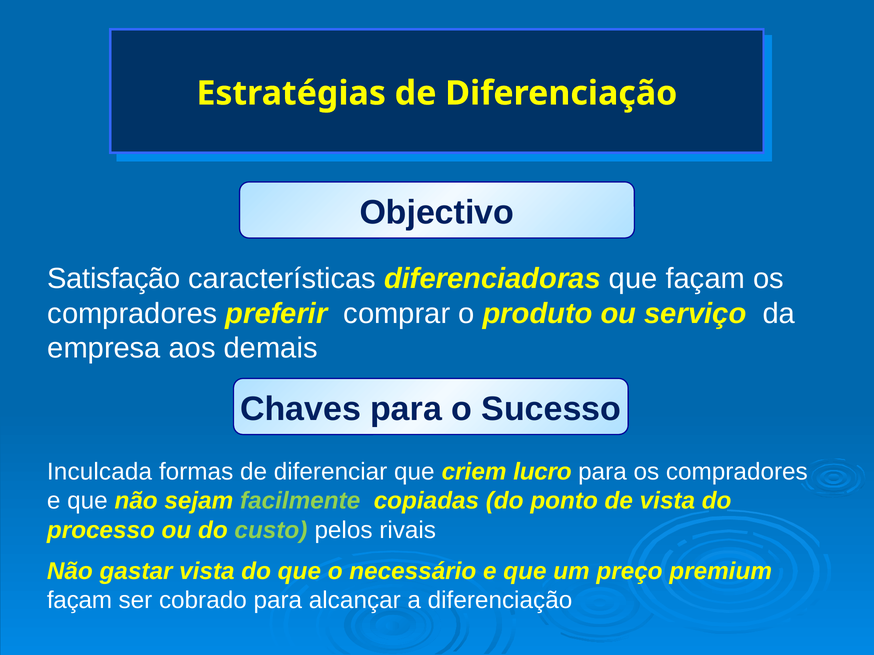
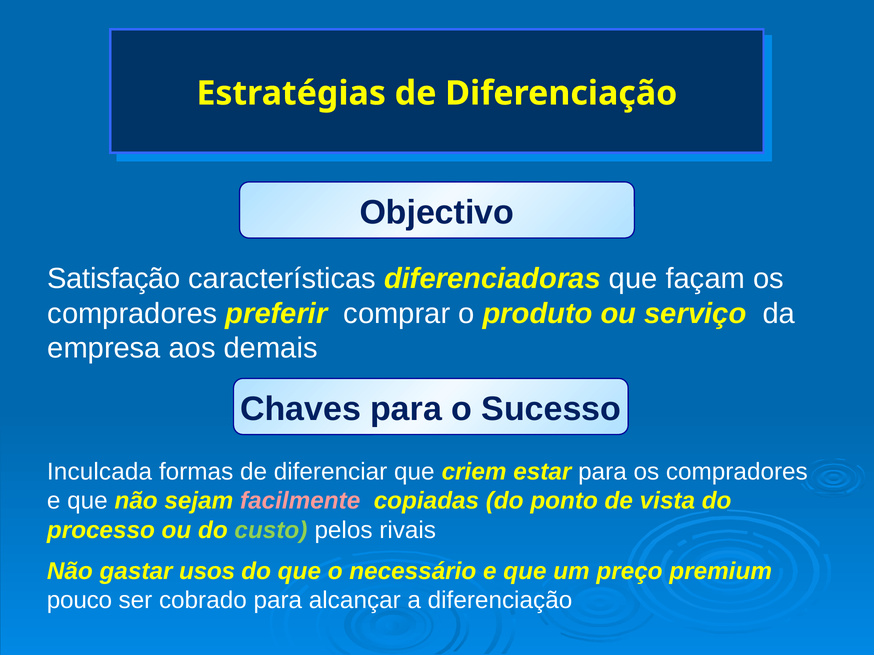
lucro: lucro -> estar
facilmente colour: light green -> pink
gastar vista: vista -> usos
façam at (79, 601): façam -> pouco
